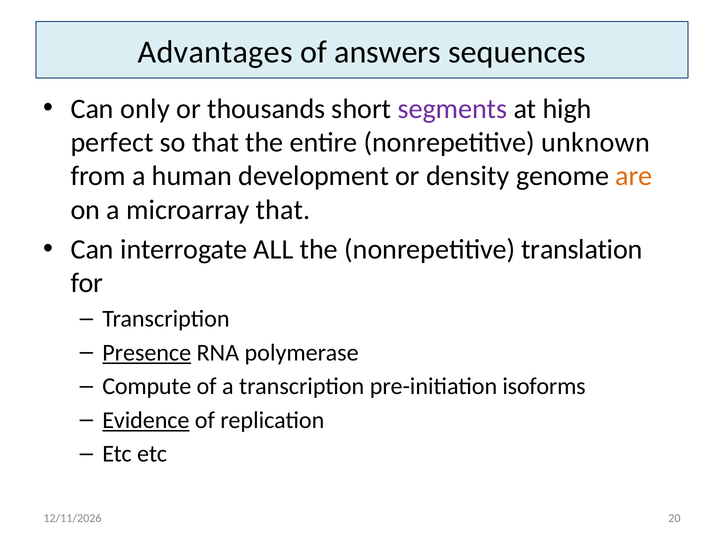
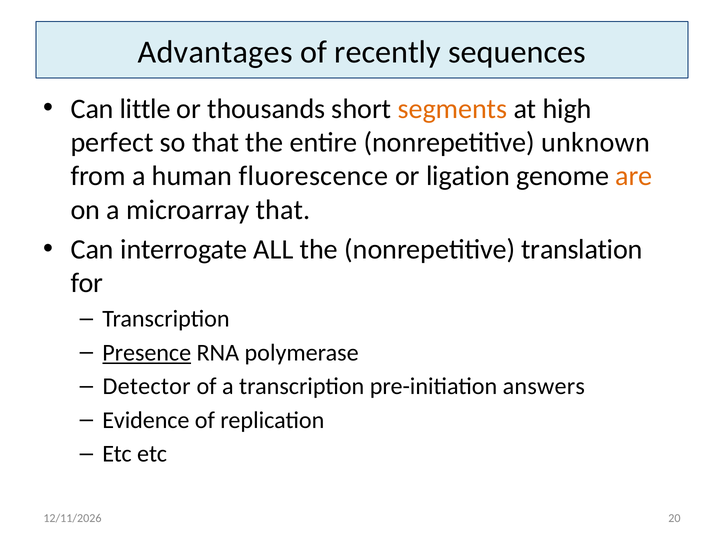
answers: answers -> recently
only: only -> little
segments colour: purple -> orange
development: development -> fluorescence
density: density -> ligation
Compute: Compute -> Detector
isoforms: isoforms -> answers
Evidence underline: present -> none
